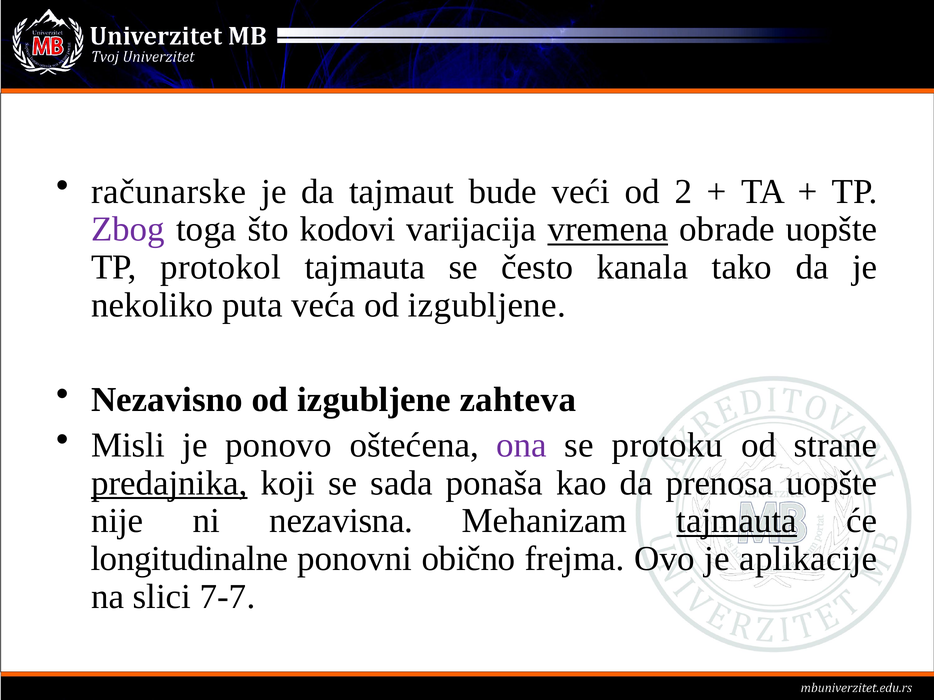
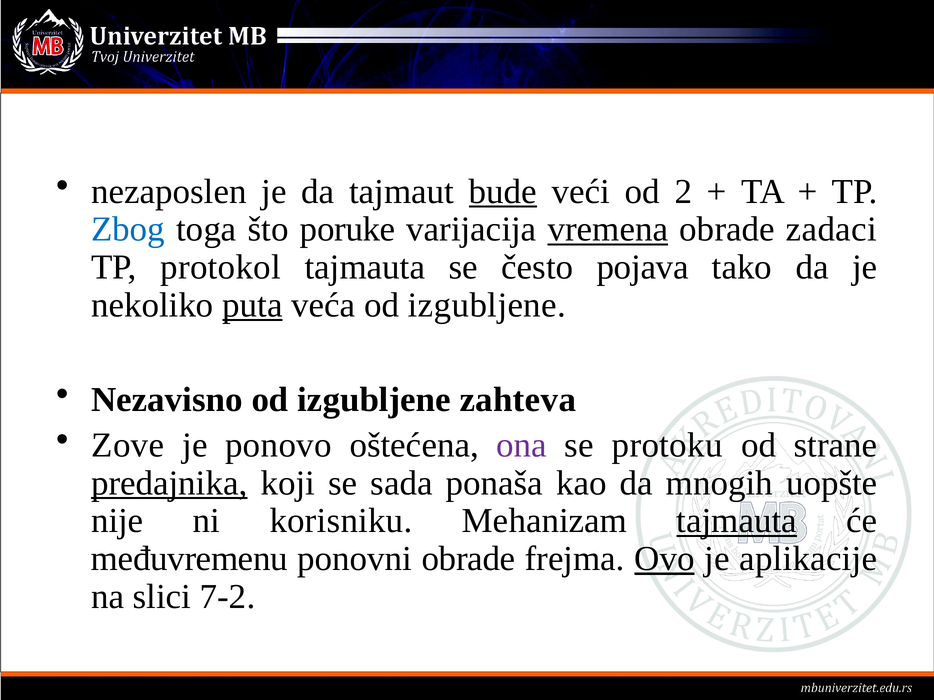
računarske: računarske -> nezaposlen
bude underline: none -> present
Zbog colour: purple -> blue
kodovi: kodovi -> poruke
obrade uopšte: uopšte -> zadaci
kanala: kanala -> pojava
puta underline: none -> present
Misli: Misli -> Zove
prenosa: prenosa -> mnogih
nezavisna: nezavisna -> korisniku
longitudinalne: longitudinalne -> međuvremenu
ponovni obično: obično -> obrade
Ovo underline: none -> present
7-7: 7-7 -> 7-2
